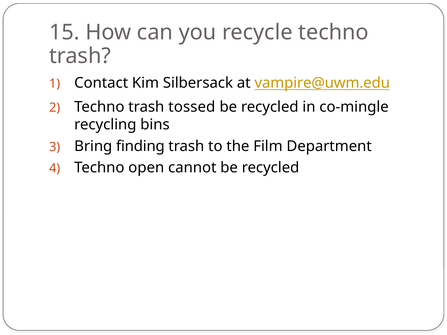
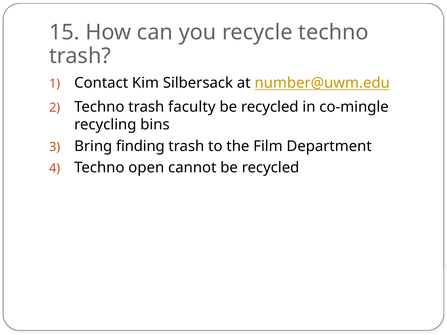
vampire@uwm.edu: vampire@uwm.edu -> number@uwm.edu
tossed: tossed -> faculty
